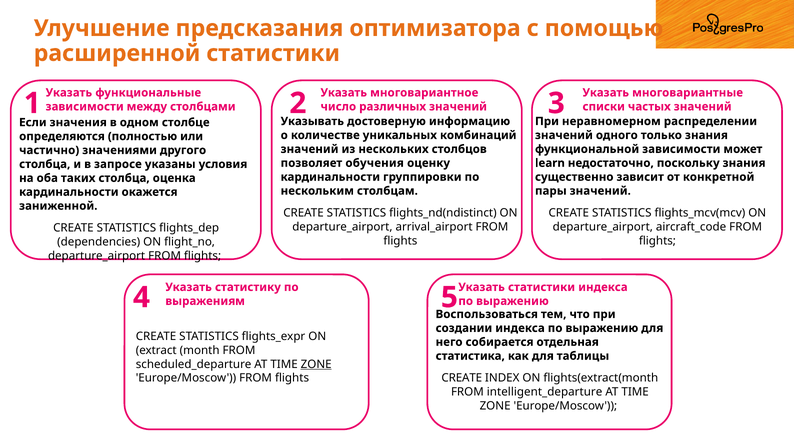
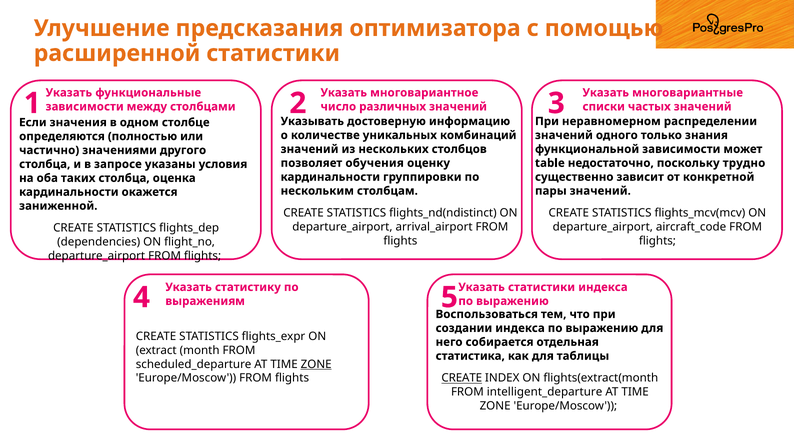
learn: learn -> table
поскольку знания: знания -> трудно
CREATE at (462, 378) underline: none -> present
